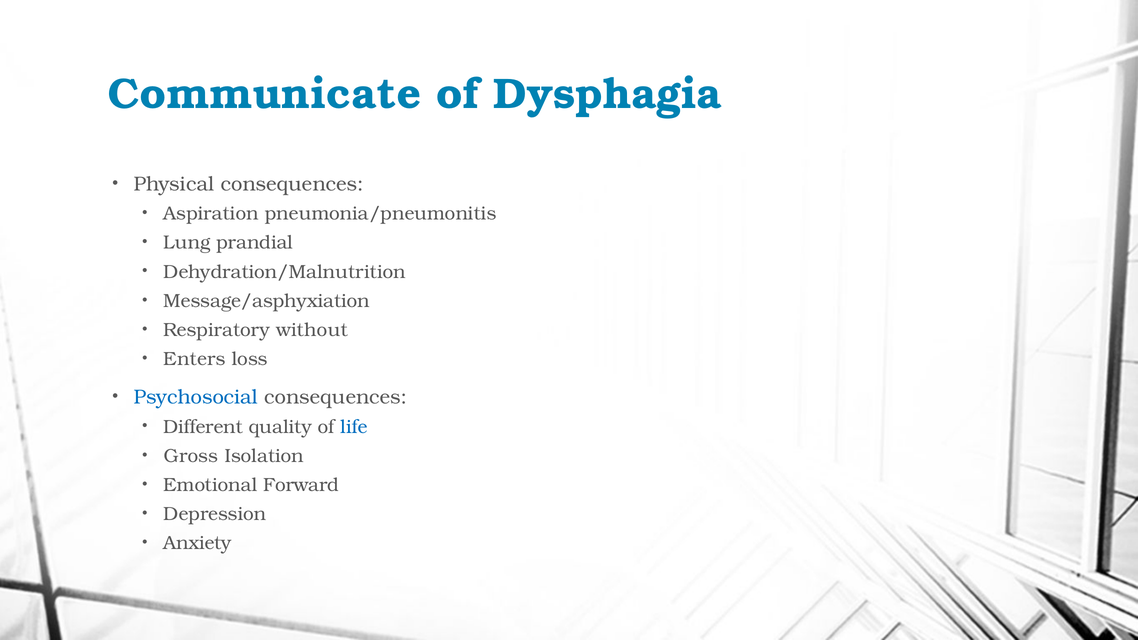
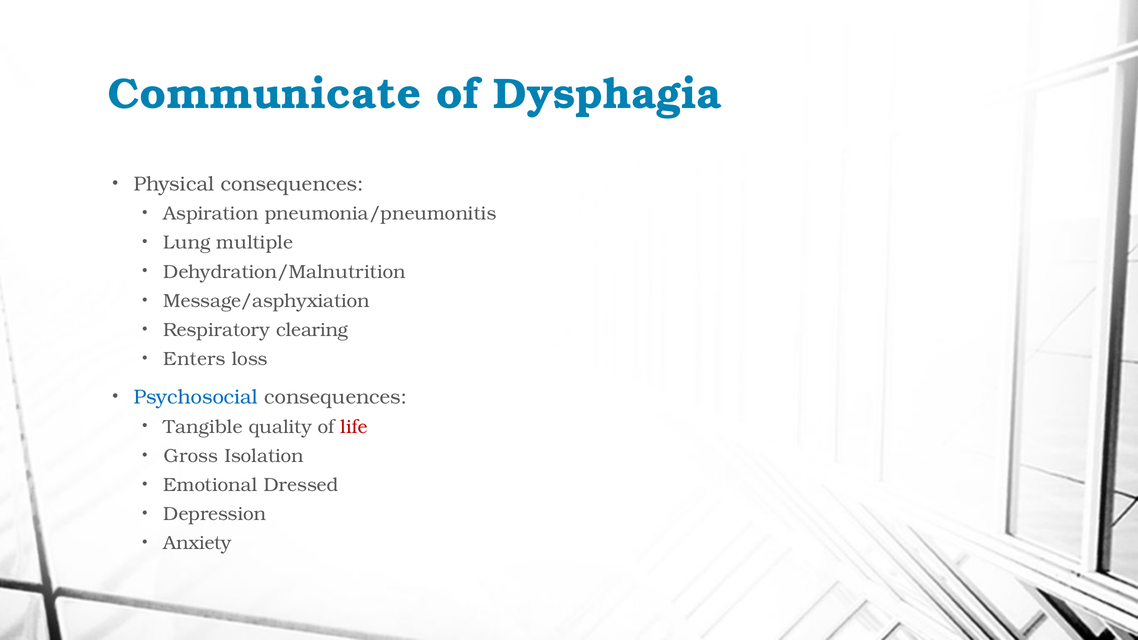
prandial: prandial -> multiple
without: without -> clearing
Different: Different -> Tangible
life colour: blue -> red
Forward: Forward -> Dressed
